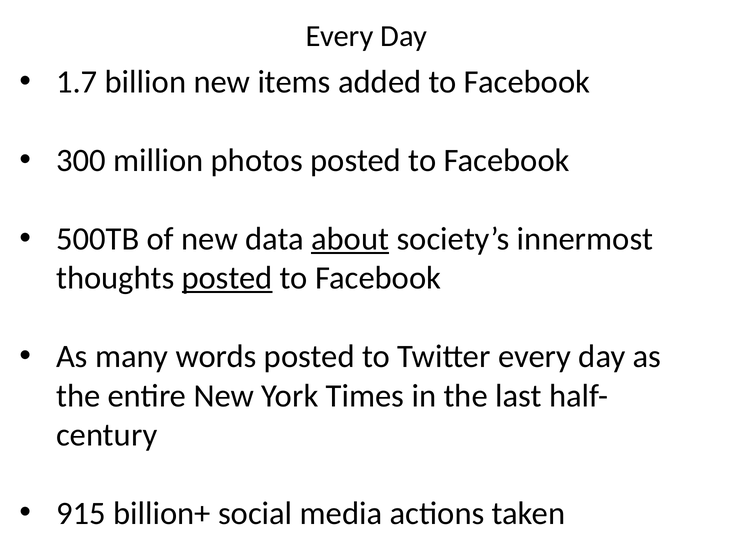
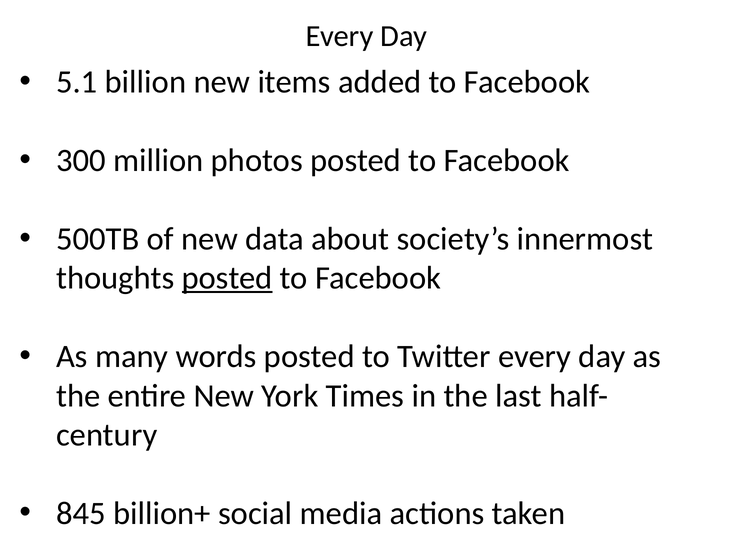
1.7: 1.7 -> 5.1
about underline: present -> none
915: 915 -> 845
